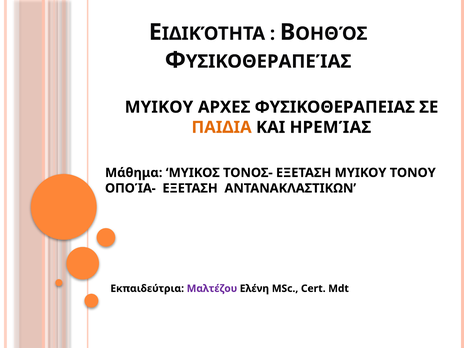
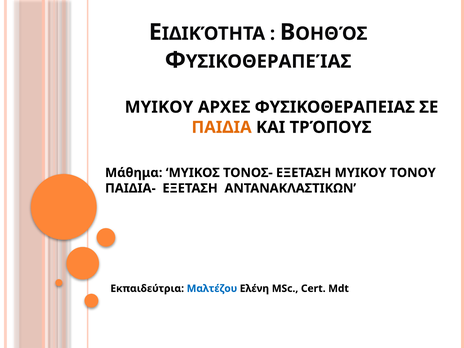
ΗΡΕΜΊΑΣ: ΗΡΕΜΊΑΣ -> ΤΡΌΠΟΥΣ
ΟΠΟΊΑ-: ΟΠΟΊΑ- -> ΠΑΙΔΙΑ-
Μαλτέζου colour: purple -> blue
